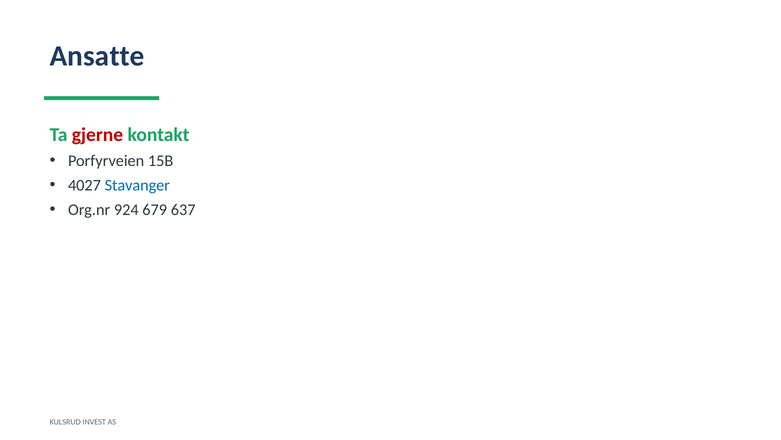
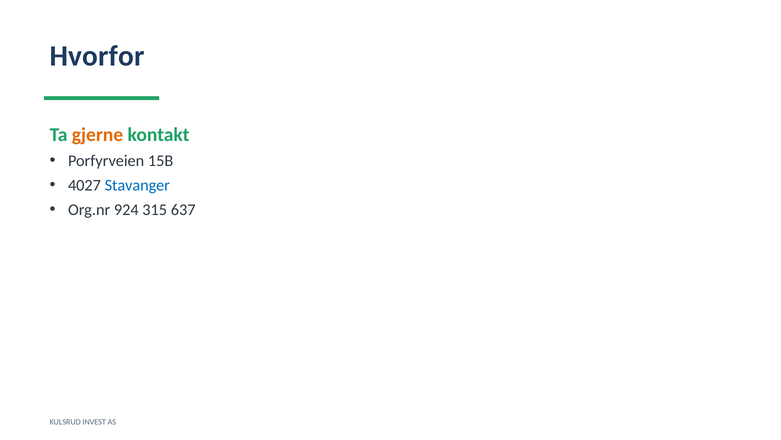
Ansatte: Ansatte -> Hvorfor
gjerne colour: red -> orange
679: 679 -> 315
